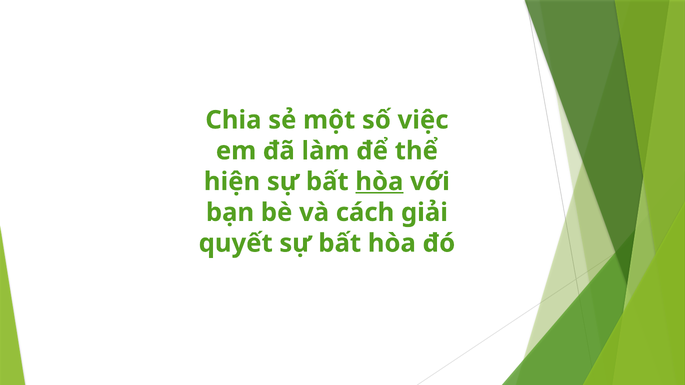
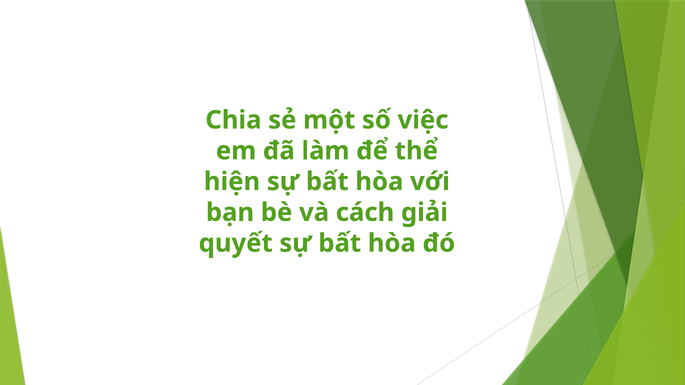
hòa at (379, 182) underline: present -> none
